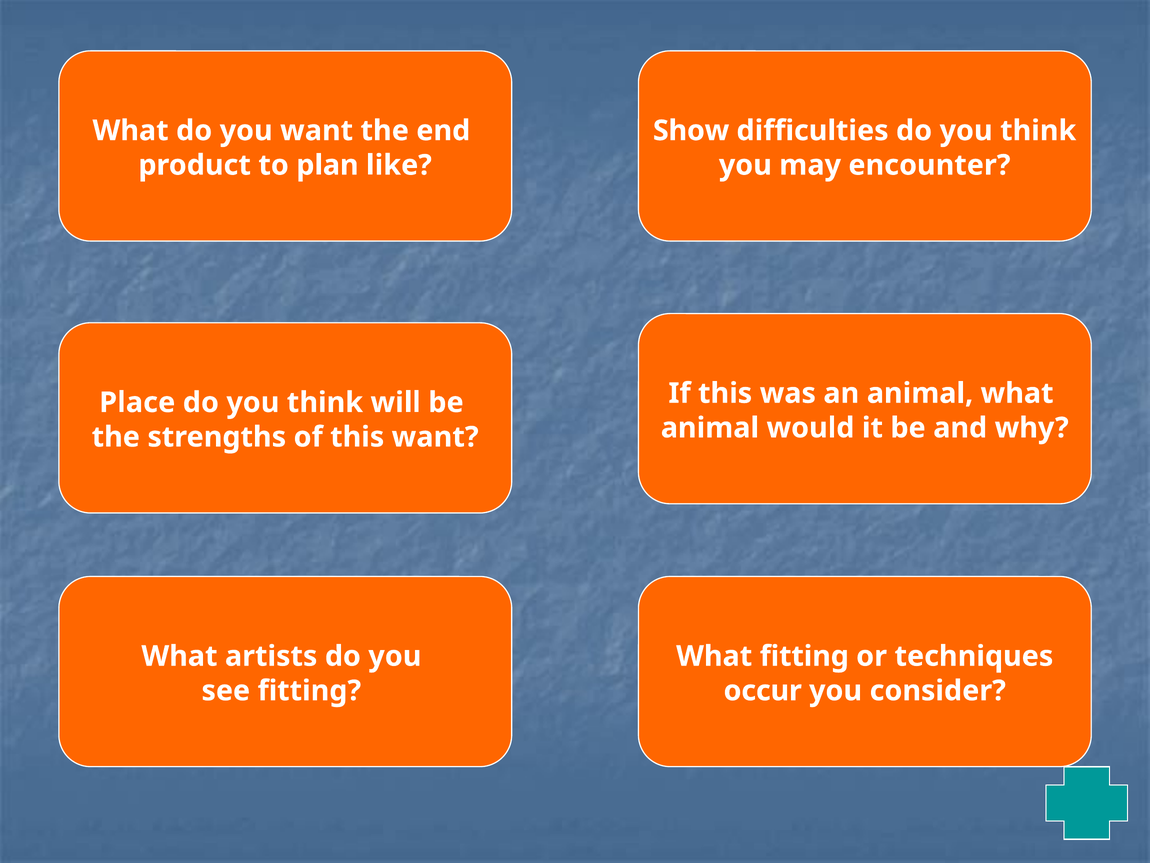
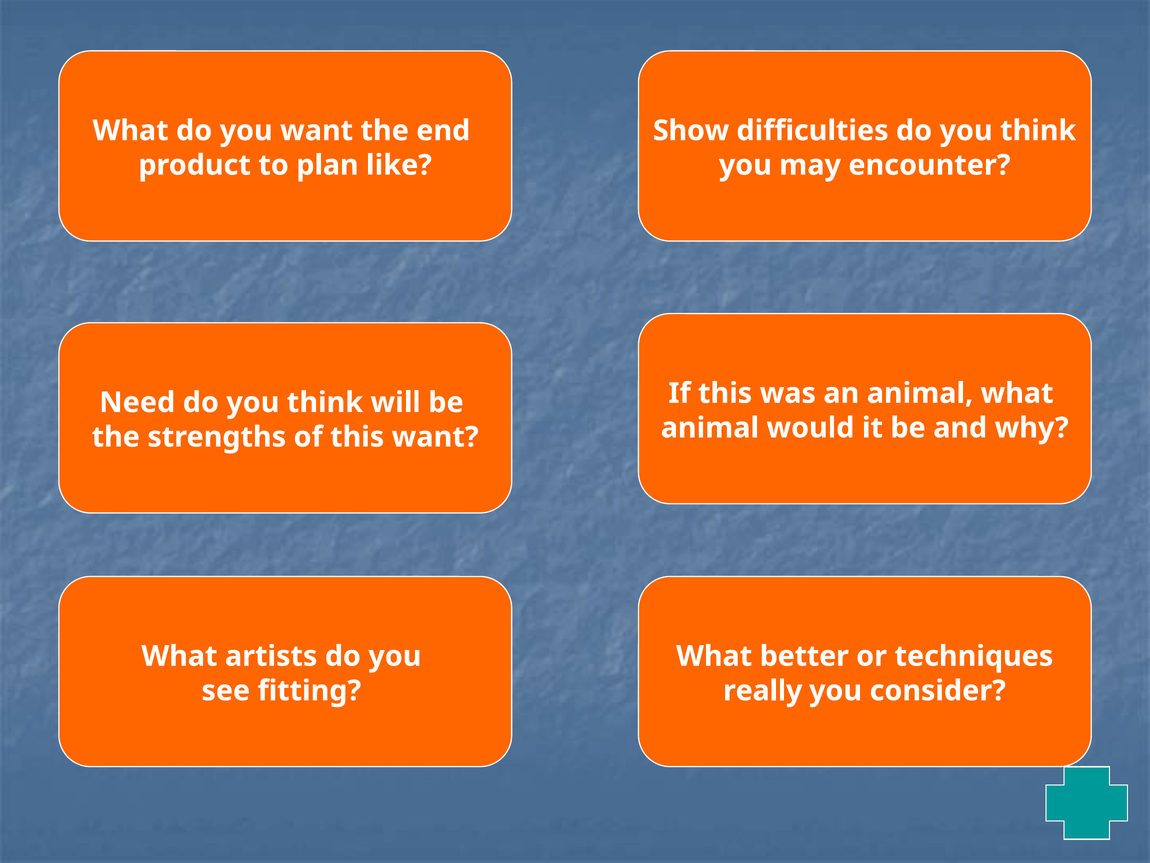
Place: Place -> Need
What fitting: fitting -> better
occur: occur -> really
